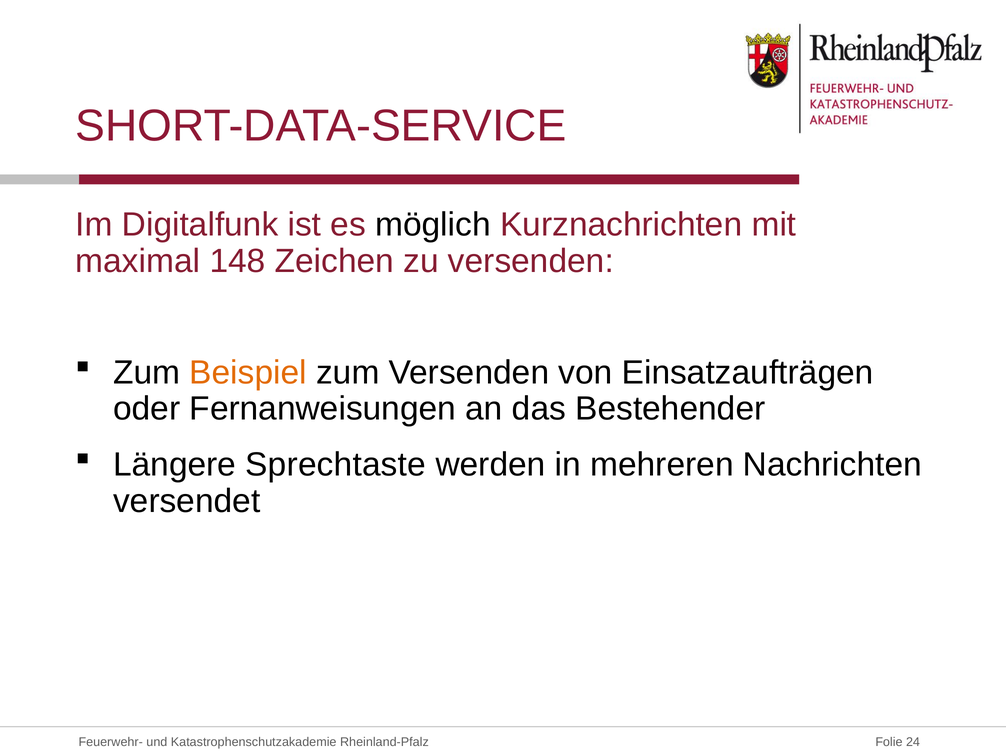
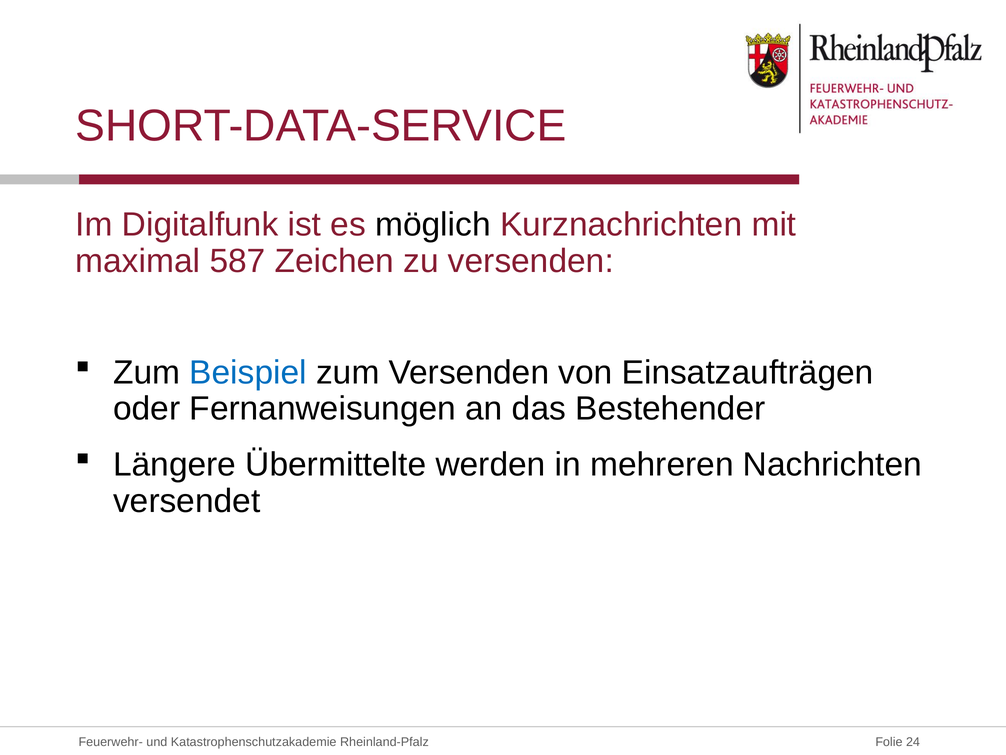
148: 148 -> 587
Beispiel colour: orange -> blue
Sprechtaste: Sprechtaste -> Übermittelte
